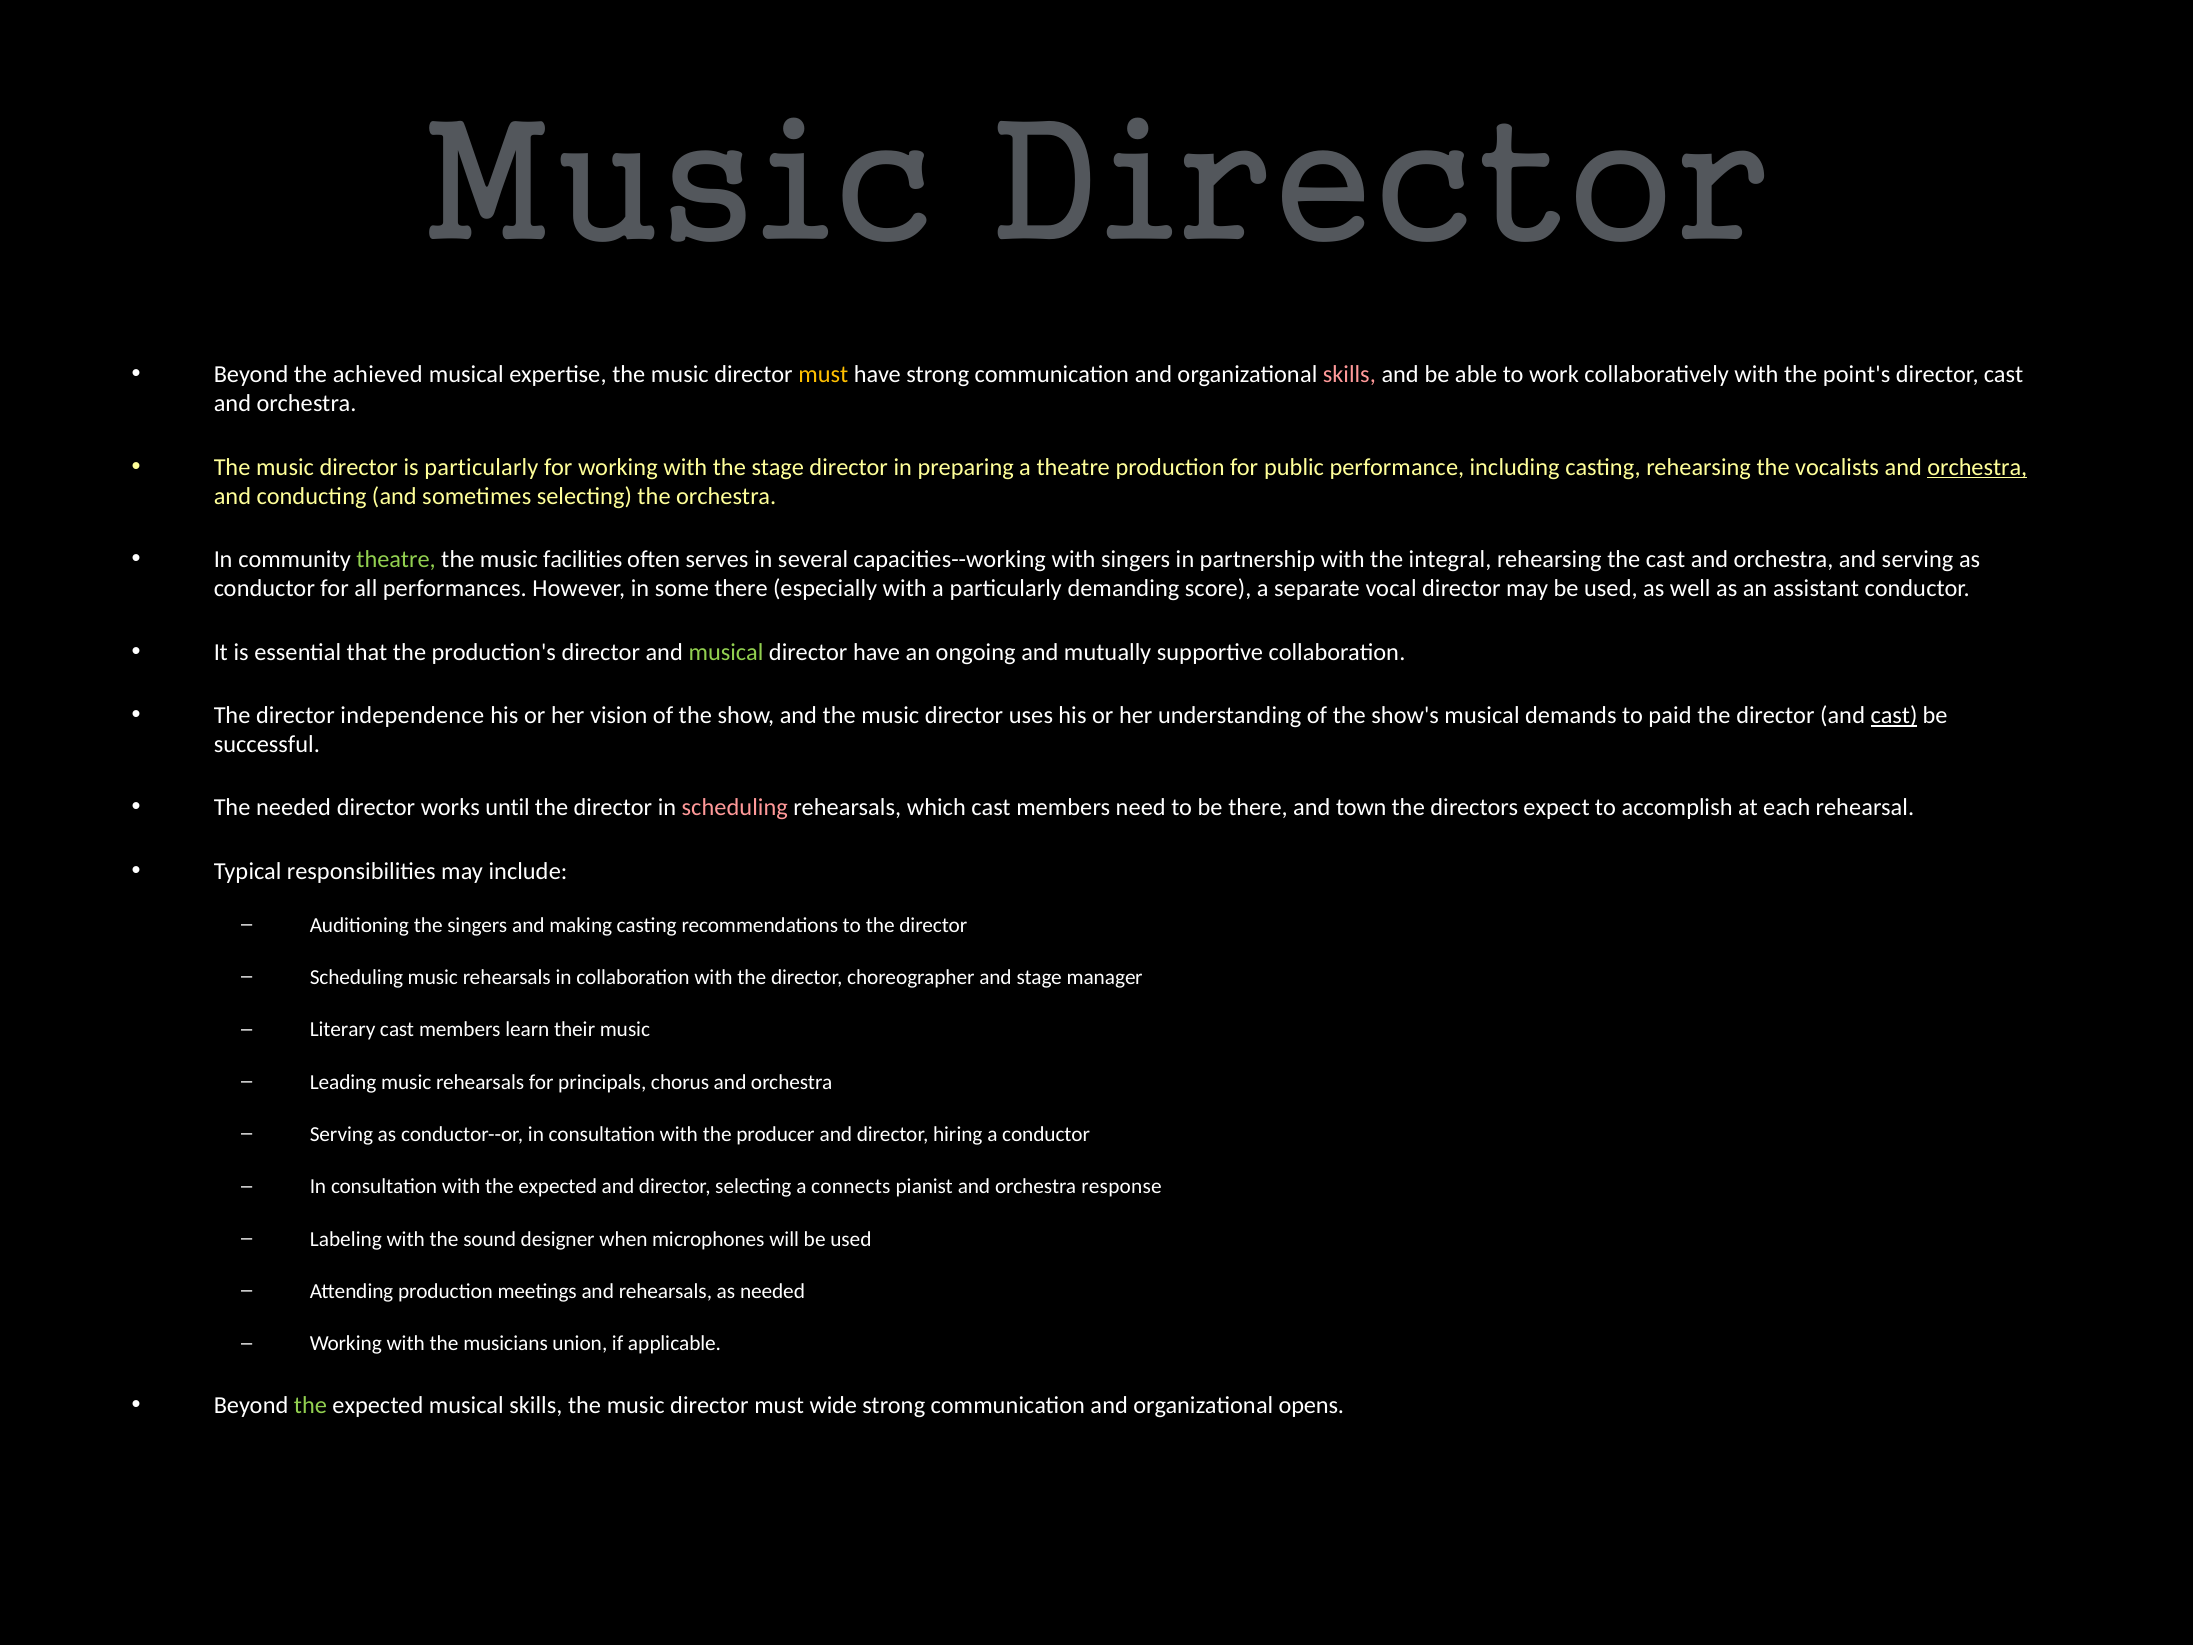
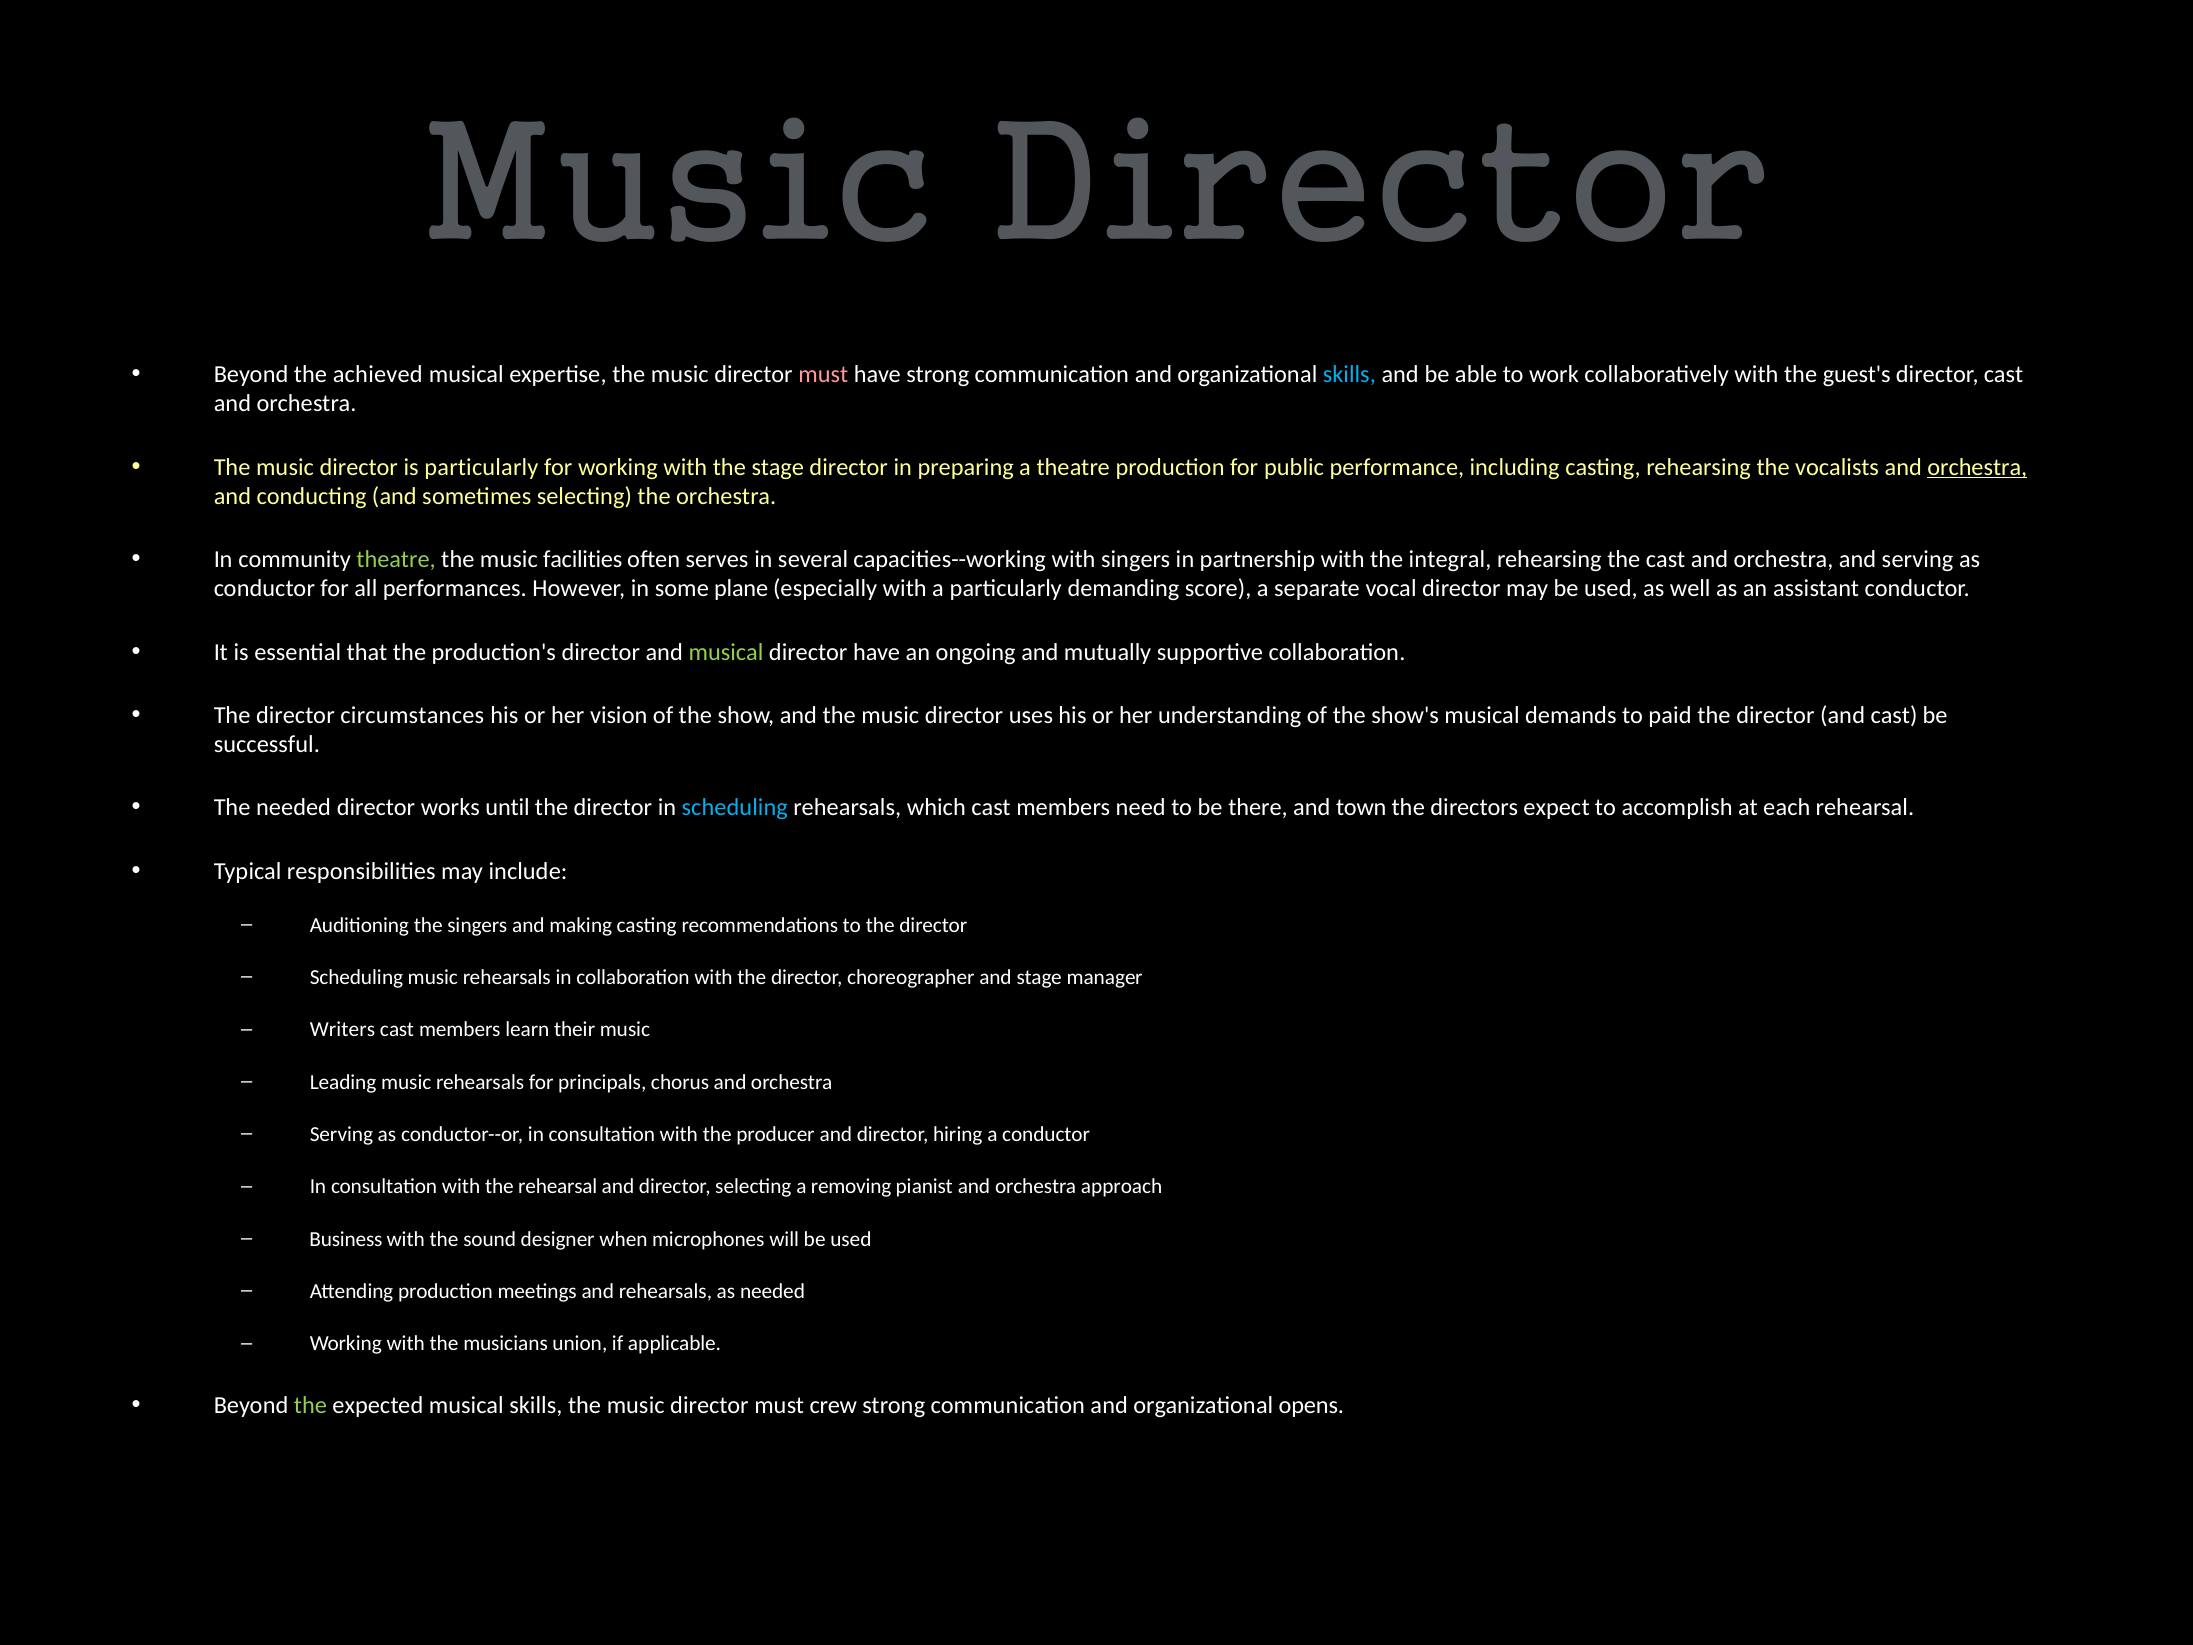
must at (823, 375) colour: yellow -> pink
skills at (1349, 375) colour: pink -> light blue
point's: point's -> guest's
some there: there -> plane
independence: independence -> circumstances
cast at (1894, 715) underline: present -> none
scheduling at (735, 808) colour: pink -> light blue
Literary: Literary -> Writers
with the expected: expected -> rehearsal
connects: connects -> removing
response: response -> approach
Labeling: Labeling -> Business
wide: wide -> crew
